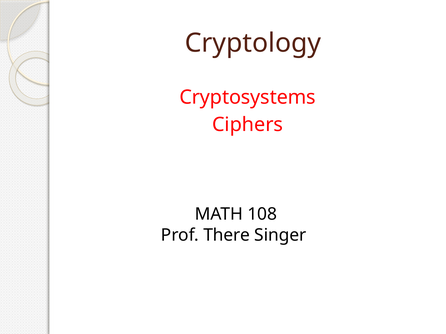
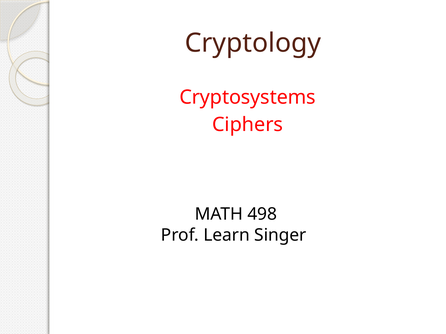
108: 108 -> 498
There: There -> Learn
